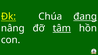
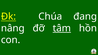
đang underline: present -> none
